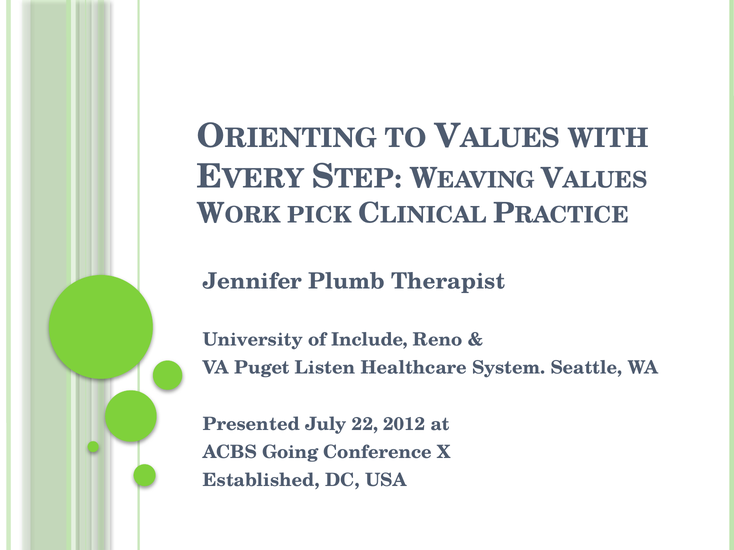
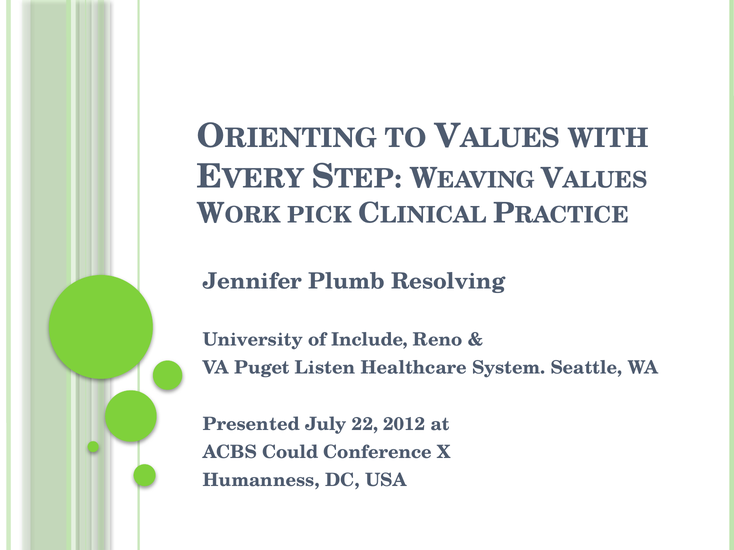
Therapist: Therapist -> Resolving
Going: Going -> Could
Established: Established -> Humanness
